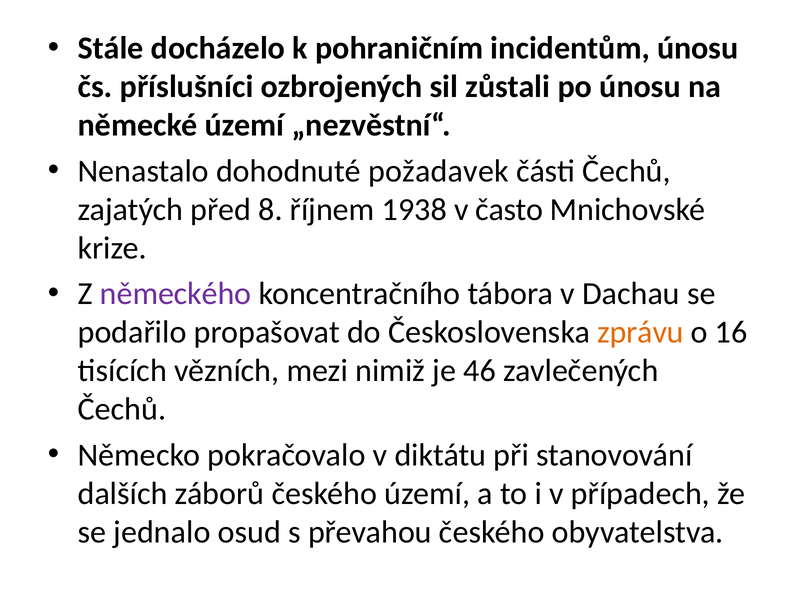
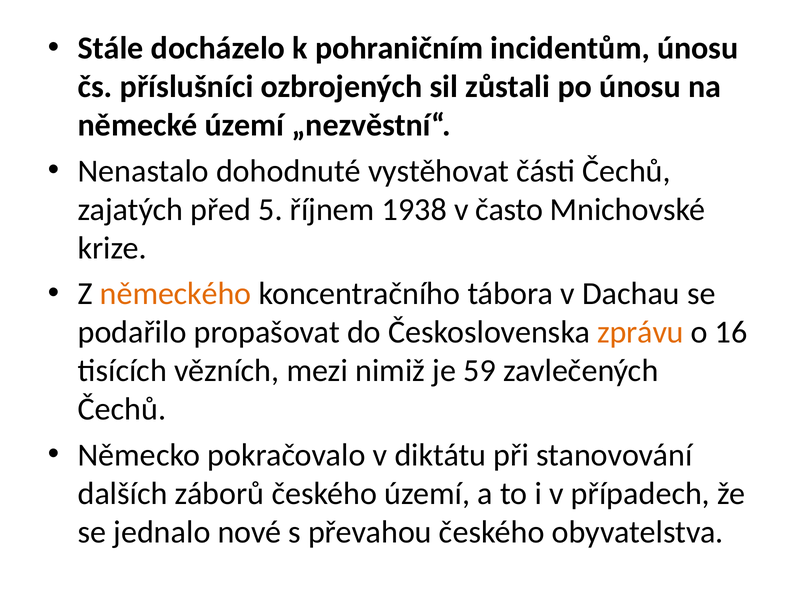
požadavek: požadavek -> vystěhovat
8: 8 -> 5
německého colour: purple -> orange
46: 46 -> 59
osud: osud -> nové
